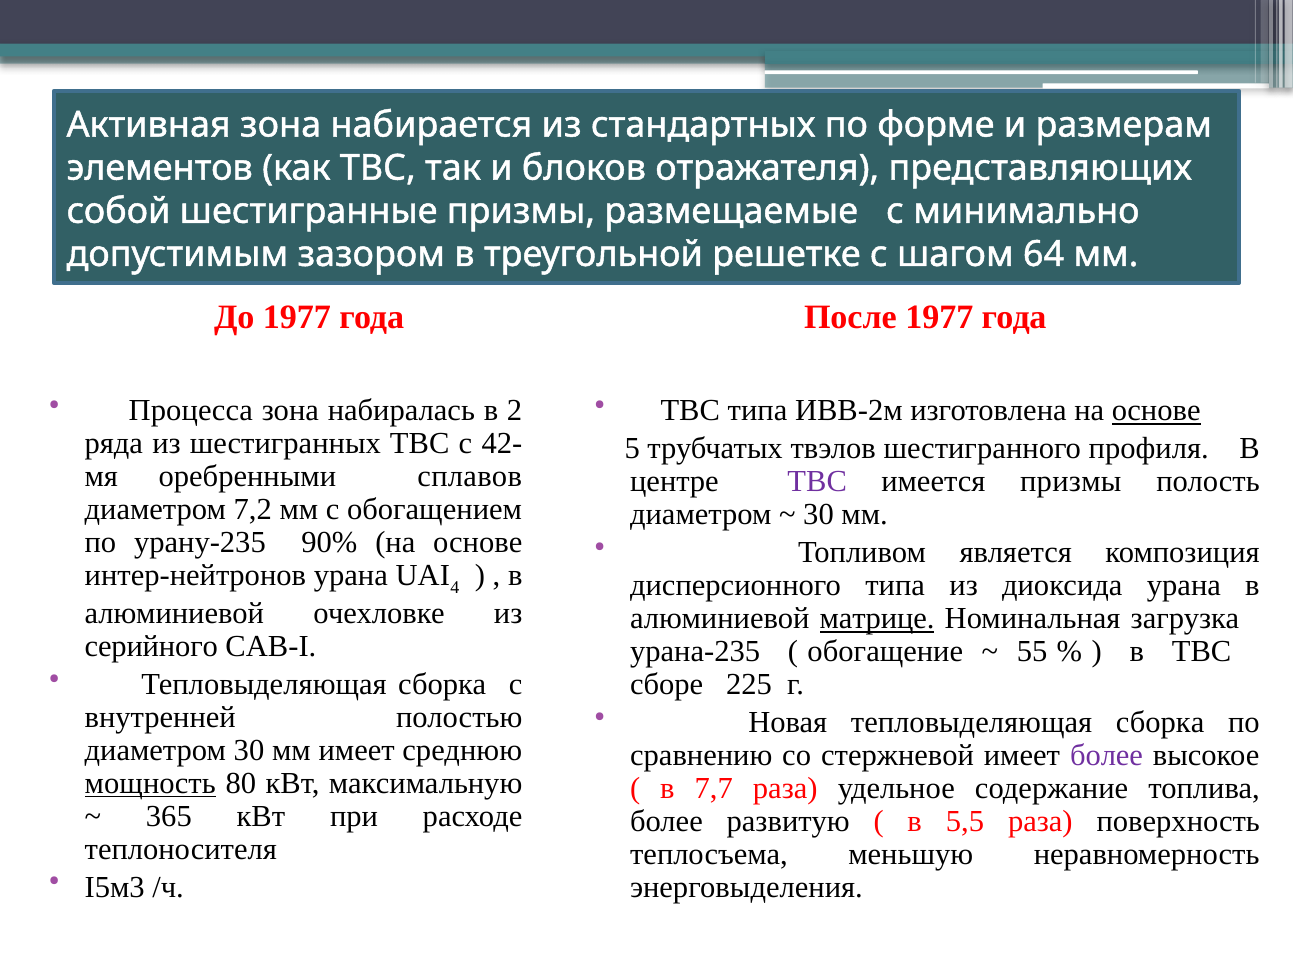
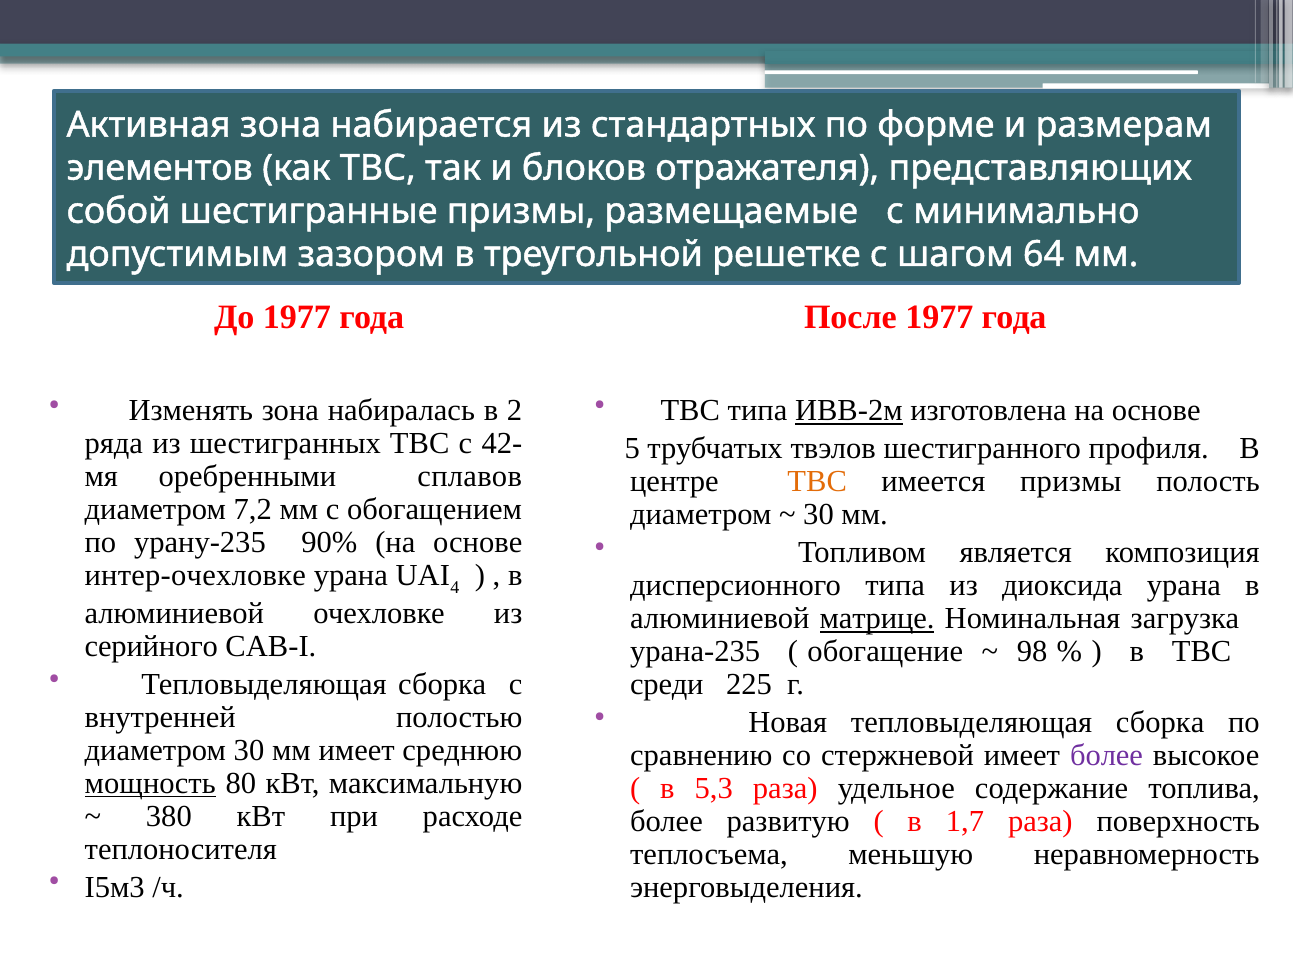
Процесса: Процесса -> Изменять
ИВВ-2м underline: none -> present
основе at (1156, 411) underline: present -> none
ТВС at (817, 482) colour: purple -> orange
интер-нейтронов: интер-нейтронов -> интер-очехловке
55: 55 -> 98
сборе: сборе -> среди
7,7: 7,7 -> 5,3
365: 365 -> 380
5,5: 5,5 -> 1,7
